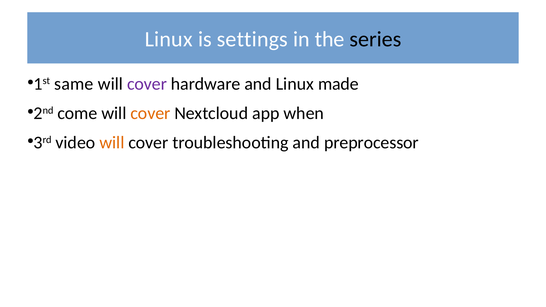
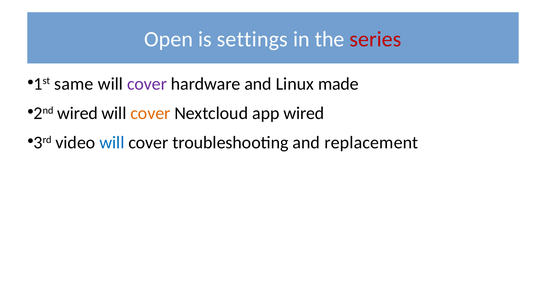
Linux at (169, 39): Linux -> Open
series colour: black -> red
2nd come: come -> wired
app when: when -> wired
will at (112, 143) colour: orange -> blue
preprocessor: preprocessor -> replacement
